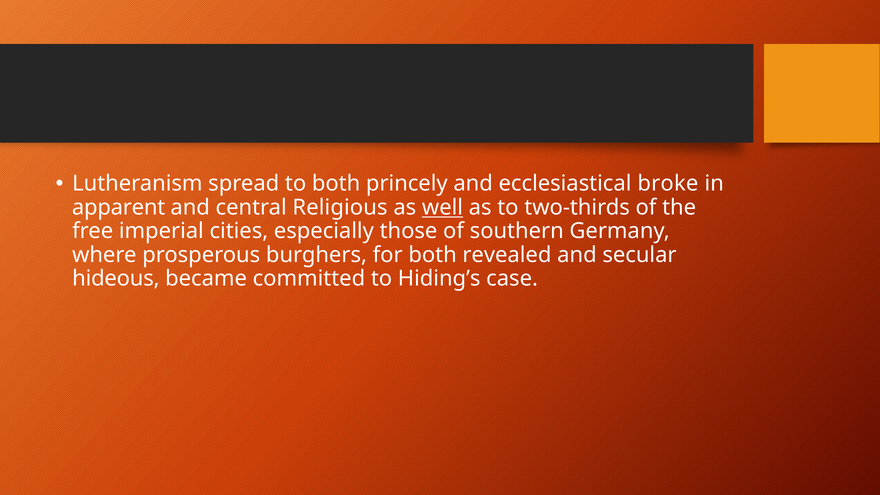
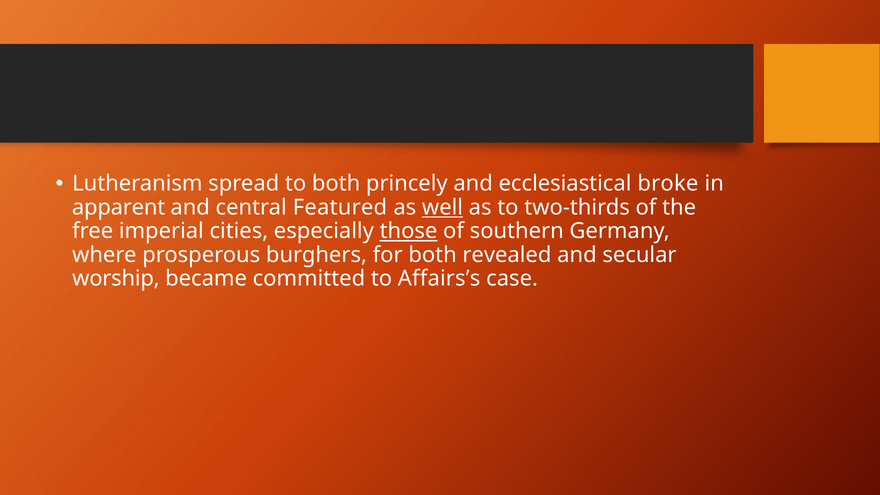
Religious: Religious -> Featured
those underline: none -> present
hideous: hideous -> worship
Hiding’s: Hiding’s -> Affairs’s
